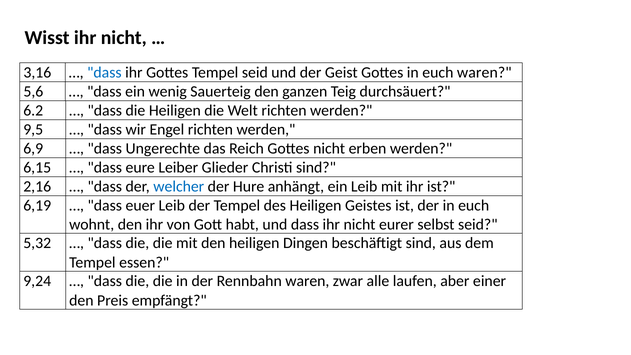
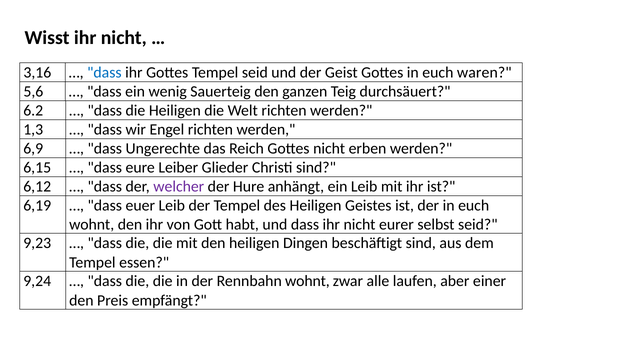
9,5: 9,5 -> 1,3
2,16: 2,16 -> 6,12
welcher colour: blue -> purple
5,32: 5,32 -> 9,23
Rennbahn waren: waren -> wohnt
